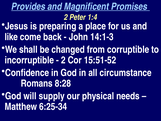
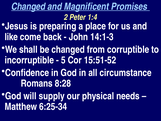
Provides at (28, 7): Provides -> Changed
2 at (63, 60): 2 -> 5
